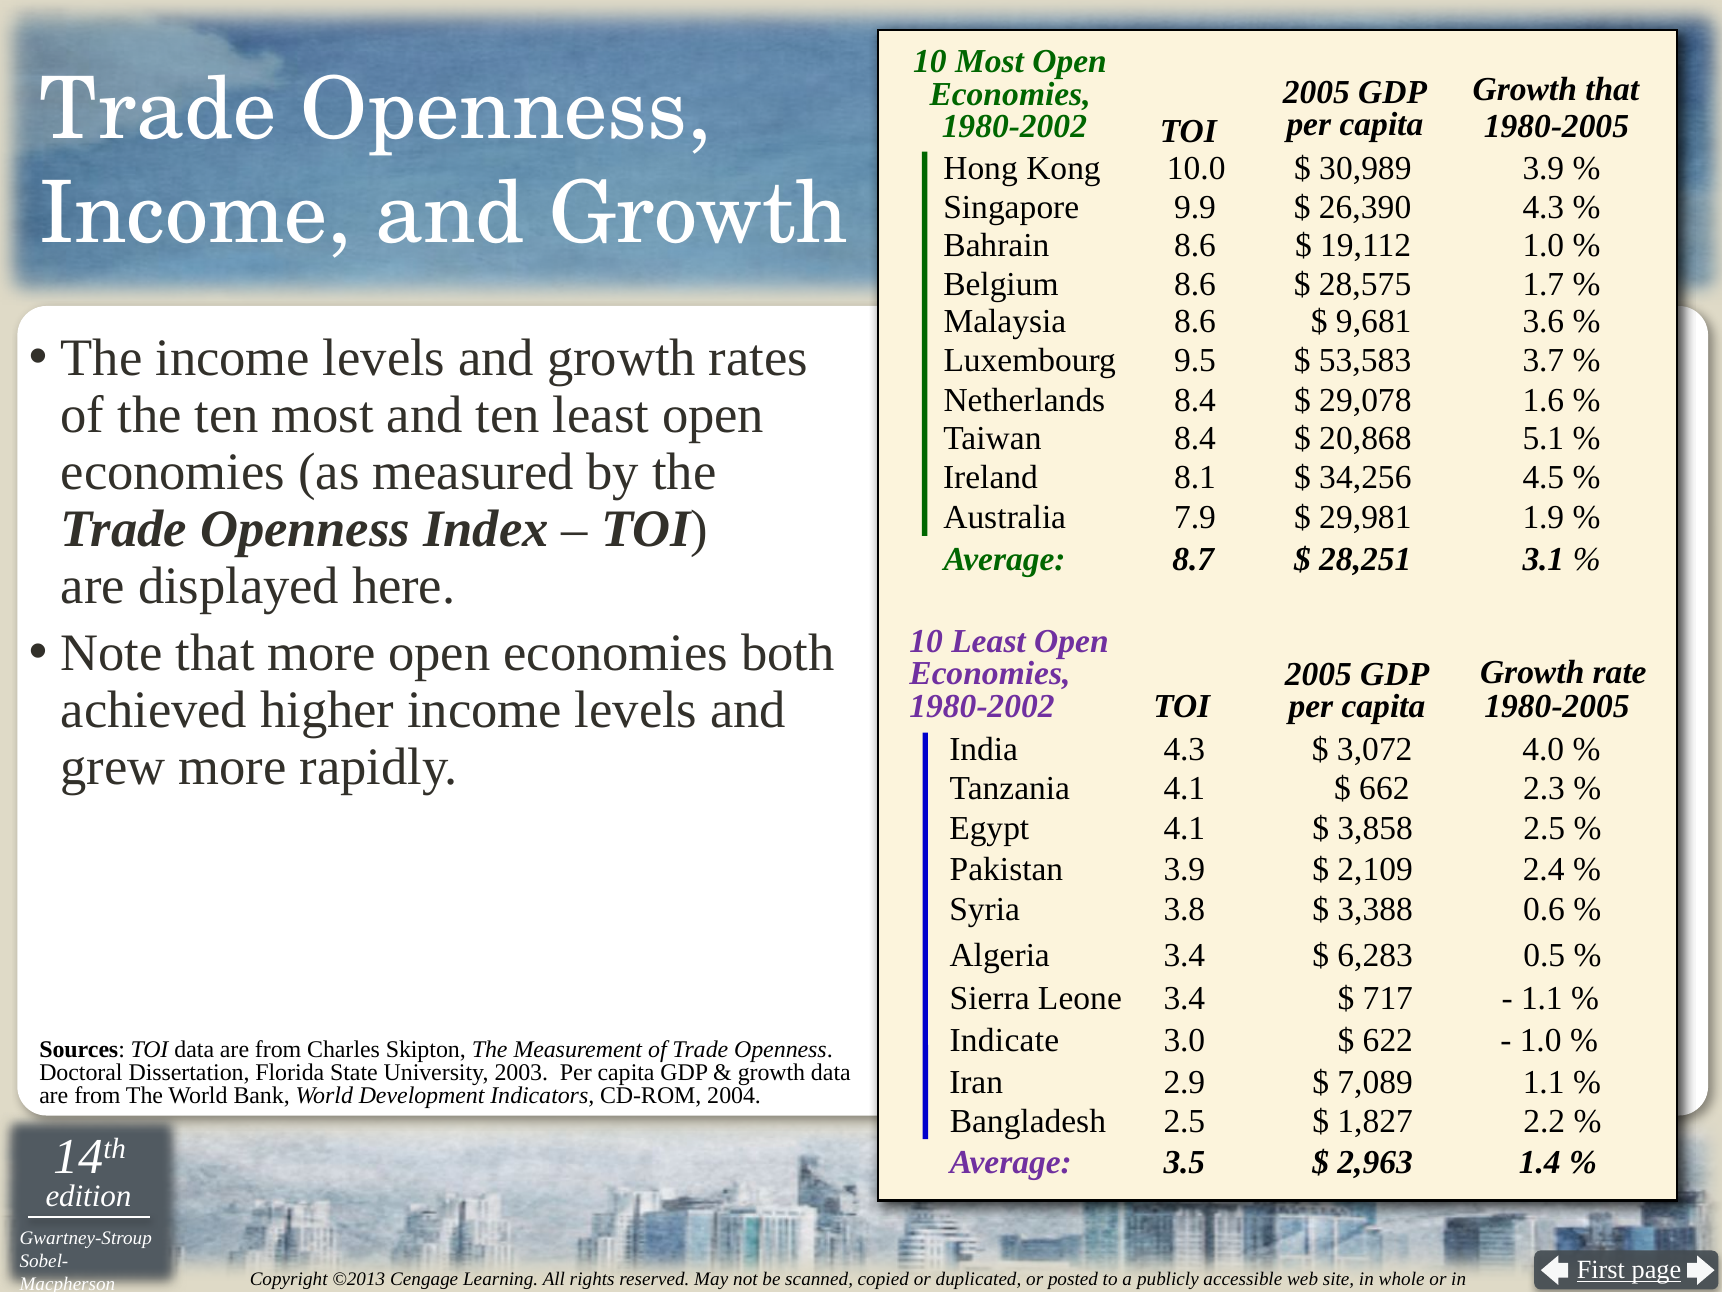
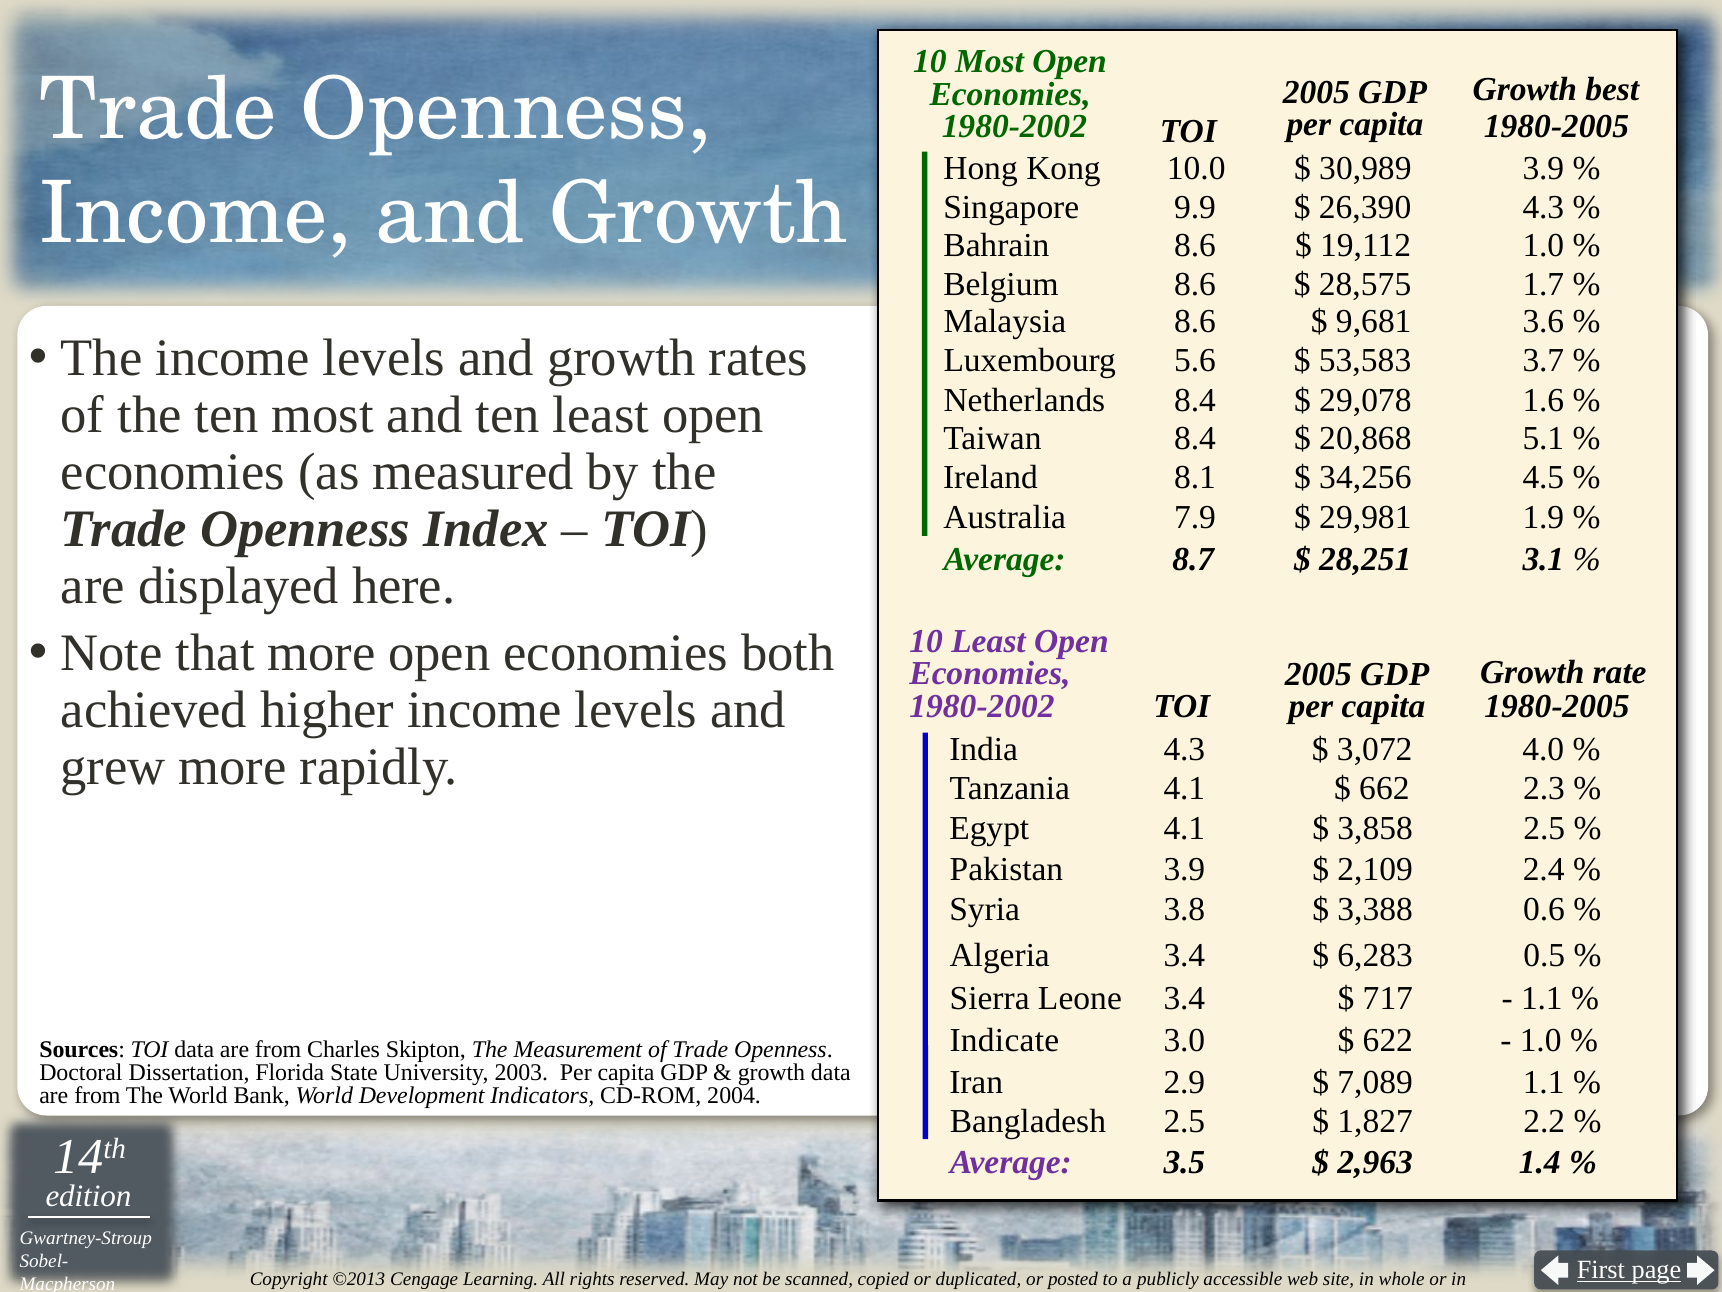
Growth that: that -> best
9.5: 9.5 -> 5.6
